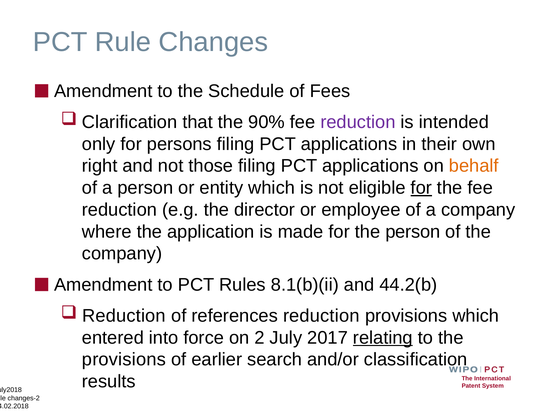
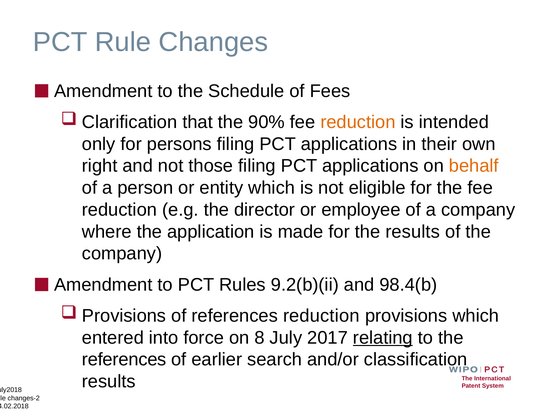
reduction at (358, 122) colour: purple -> orange
for at (421, 188) underline: present -> none
the person: person -> results
8.1(b)(ii: 8.1(b)(ii -> 9.2(b)(ii
44.2(b: 44.2(b -> 98.4(b
Reduction at (124, 316): Reduction -> Provisions
2: 2 -> 8
provisions at (124, 360): provisions -> references
